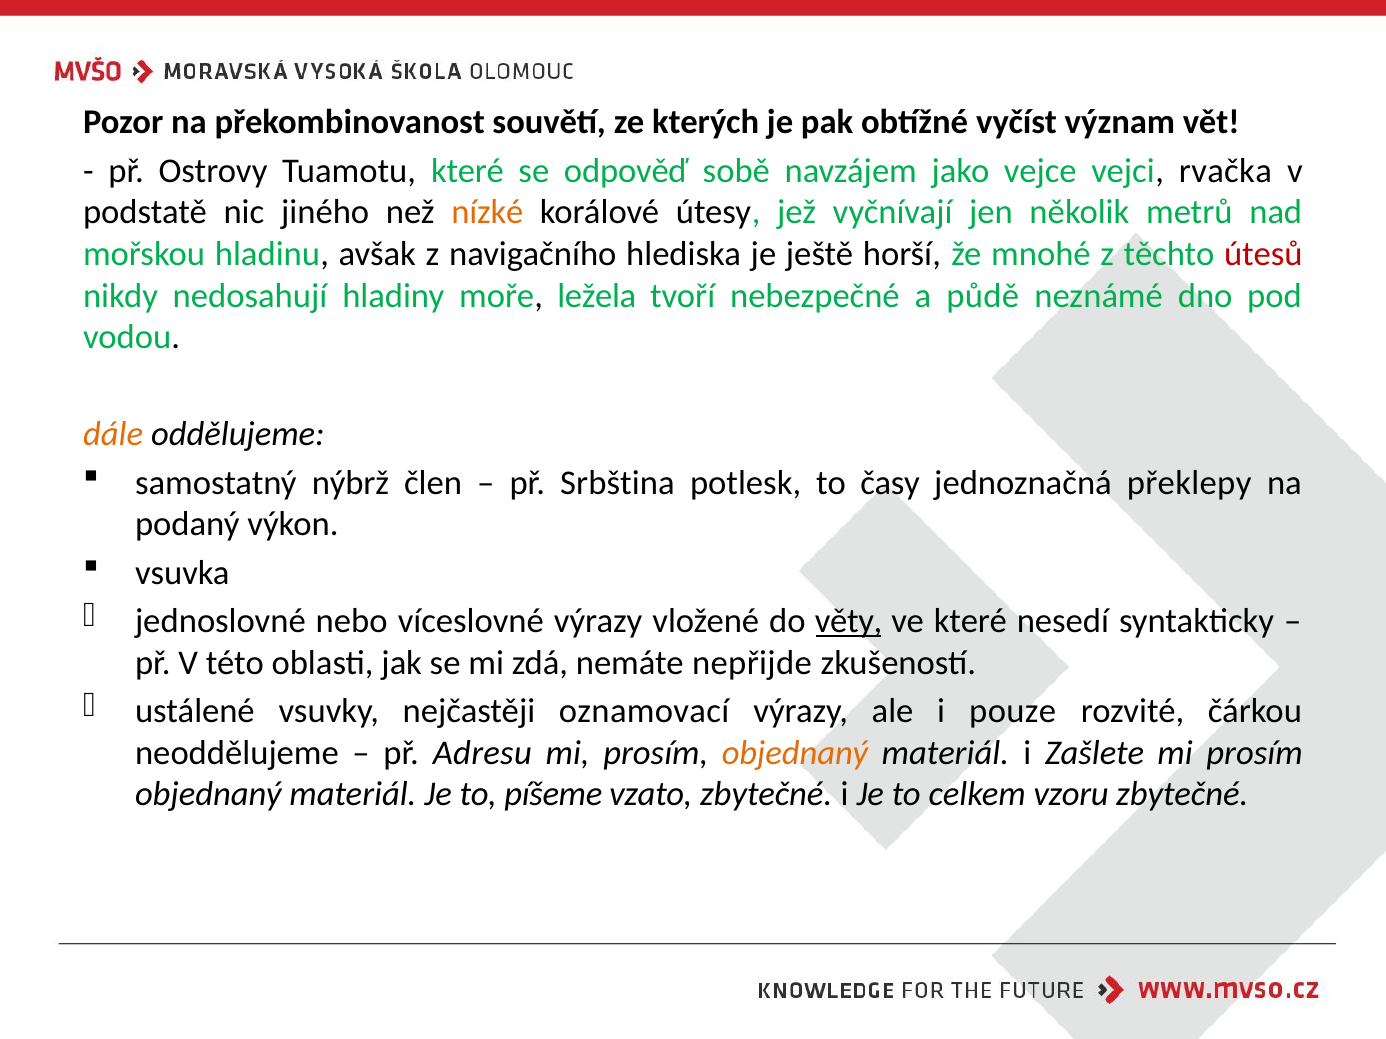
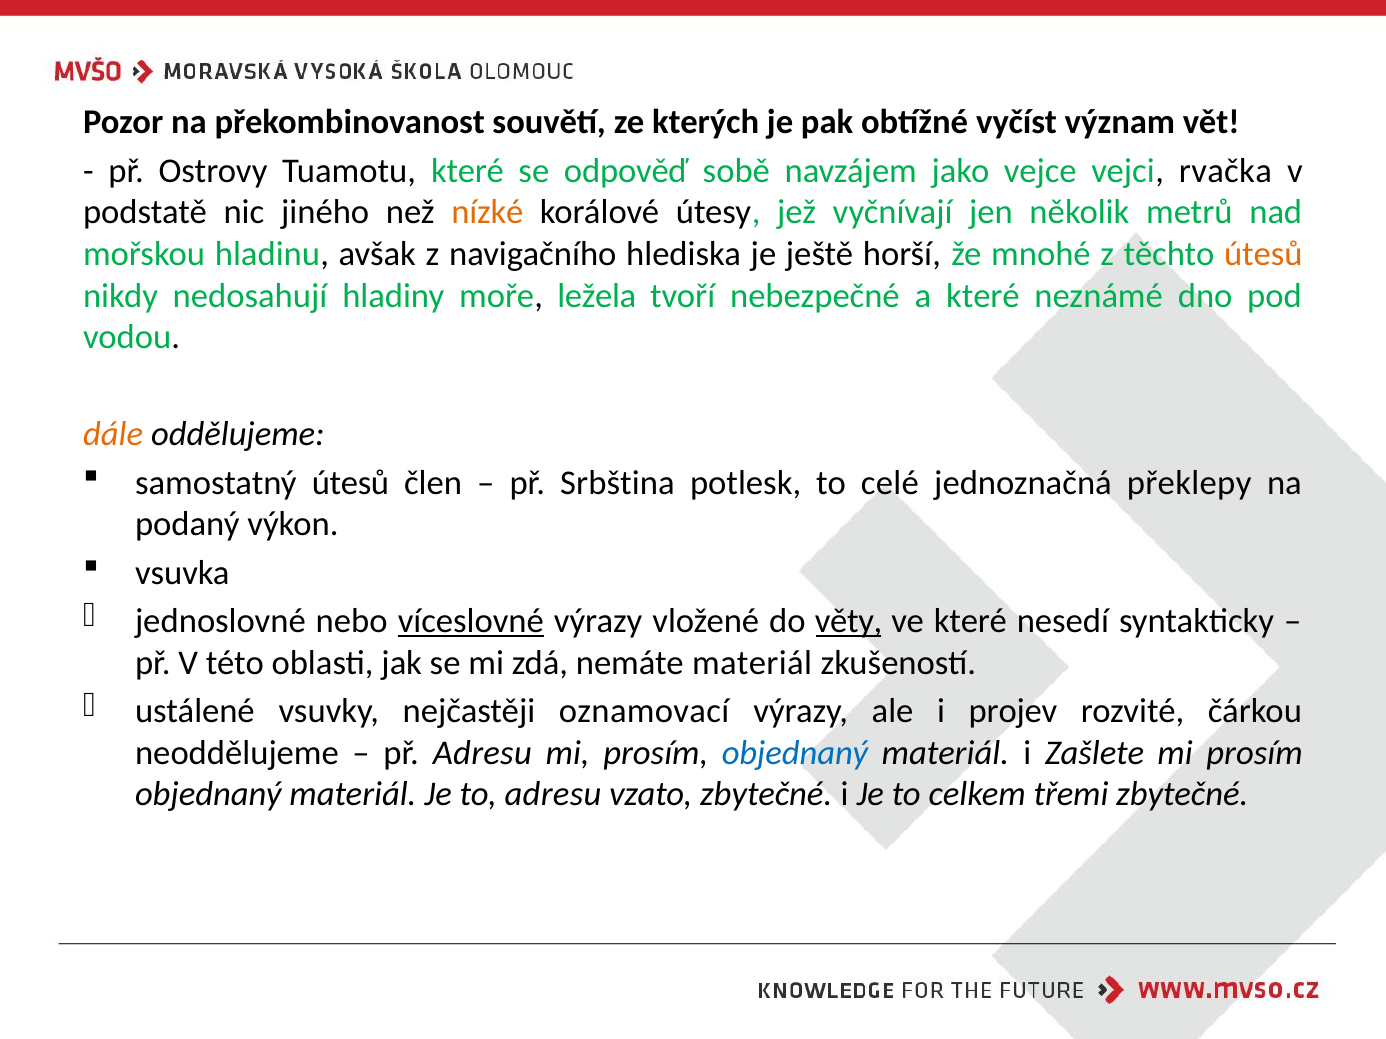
útesů at (1263, 254) colour: red -> orange
a půdě: půdě -> které
samostatný nýbrž: nýbrž -> útesů
časy: časy -> celé
víceslovné underline: none -> present
nemáte nepřijde: nepřijde -> materiál
pouze: pouze -> projev
objednaný at (795, 753) colour: orange -> blue
to píšeme: píšeme -> adresu
vzoru: vzoru -> třemi
